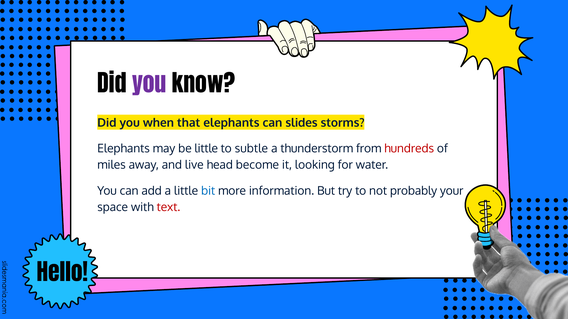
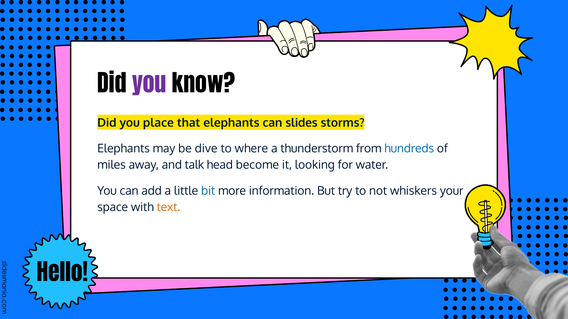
when: when -> place
be little: little -> dive
subtle: subtle -> where
hundreds colour: red -> blue
live: live -> talk
probably: probably -> whiskers
text colour: red -> orange
